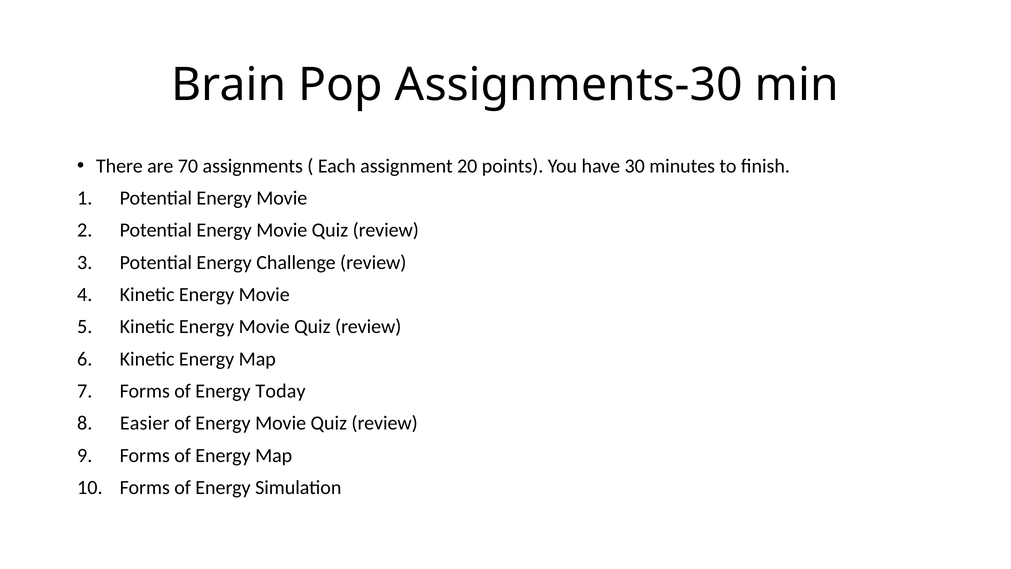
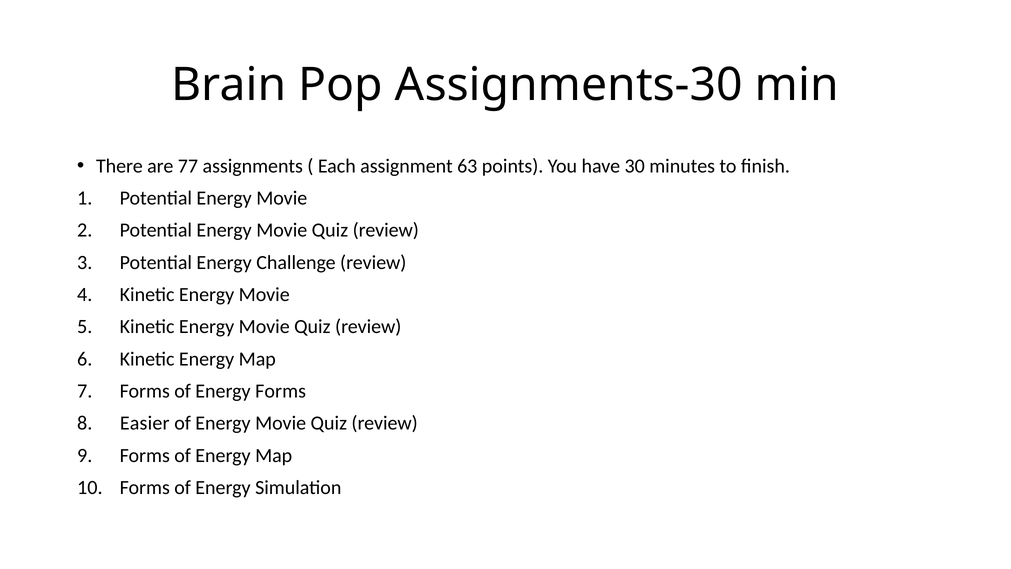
70: 70 -> 77
20: 20 -> 63
Energy Today: Today -> Forms
